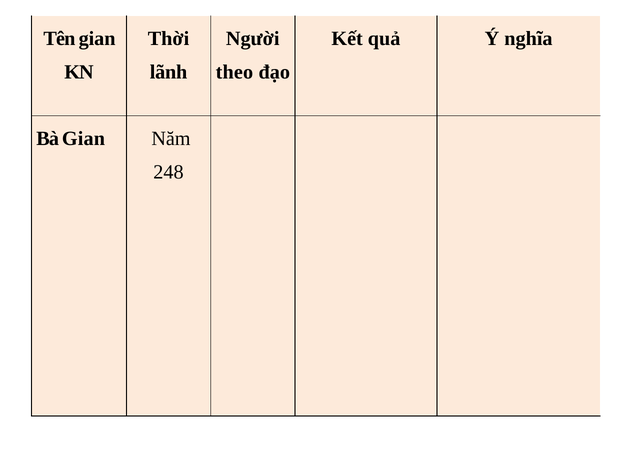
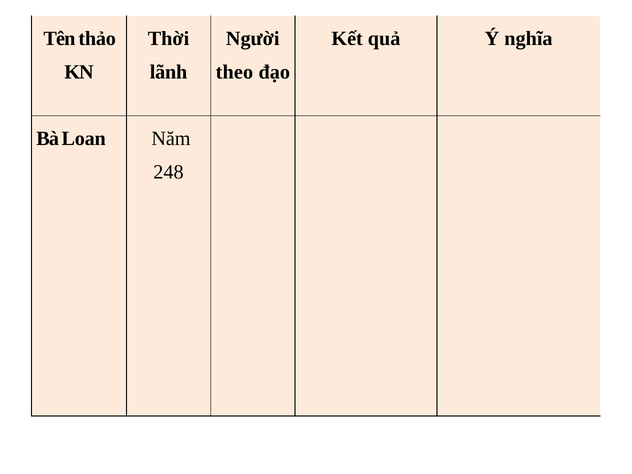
Tên gian: gian -> thảo
Bà Gian: Gian -> Loan
